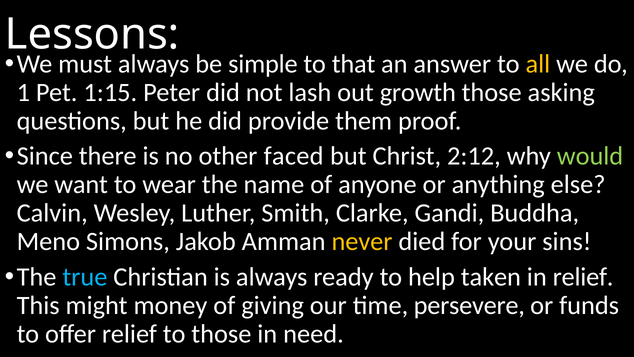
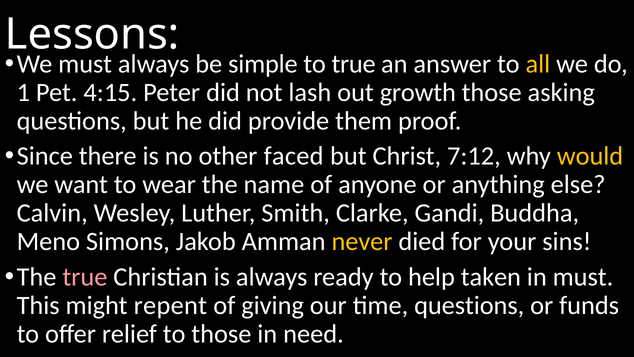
to that: that -> true
1:15: 1:15 -> 4:15
2:12: 2:12 -> 7:12
would colour: light green -> yellow
true at (85, 277) colour: light blue -> pink
in relief: relief -> must
money: money -> repent
time persevere: persevere -> questions
